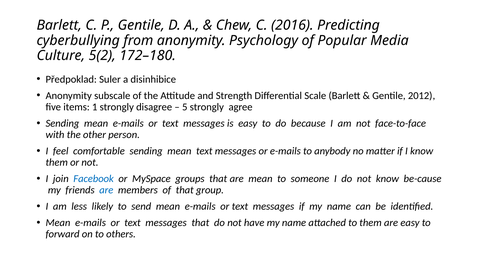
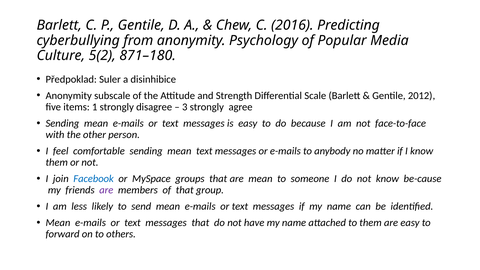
172–180: 172–180 -> 871–180
5: 5 -> 3
are at (106, 190) colour: blue -> purple
